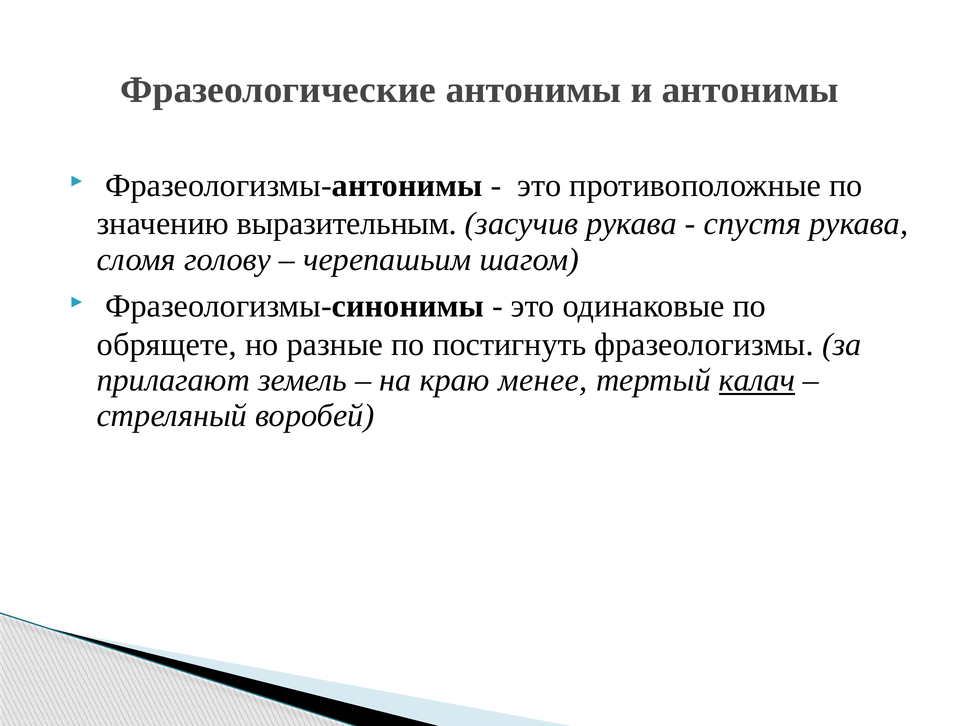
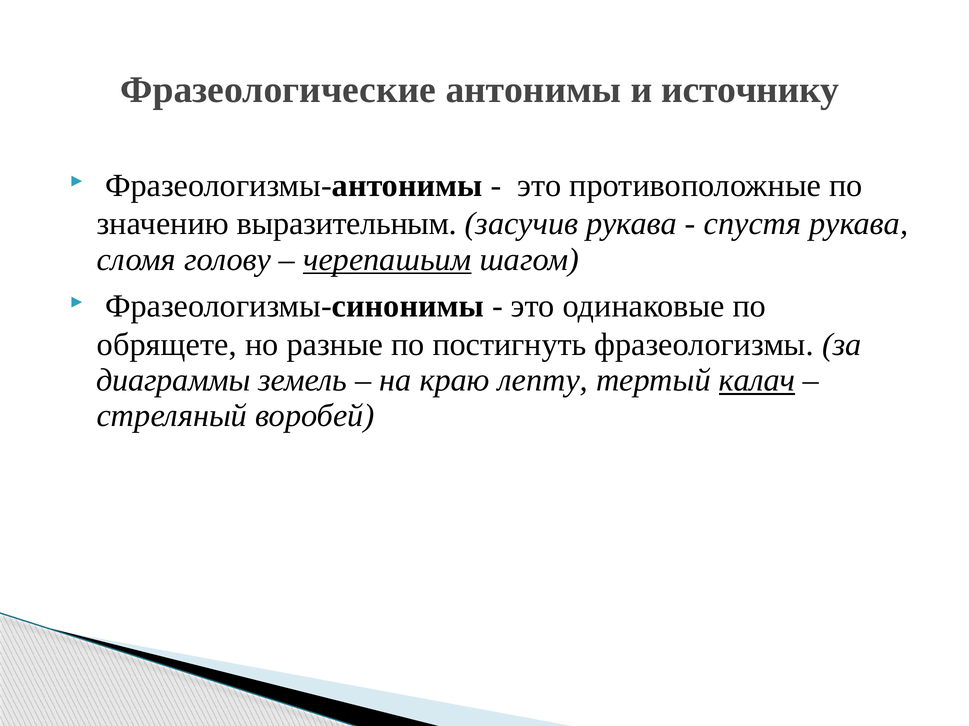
и антонимы: антонимы -> источнику
черепашьим underline: none -> present
прилагают: прилагают -> диаграммы
менее: менее -> лепту
